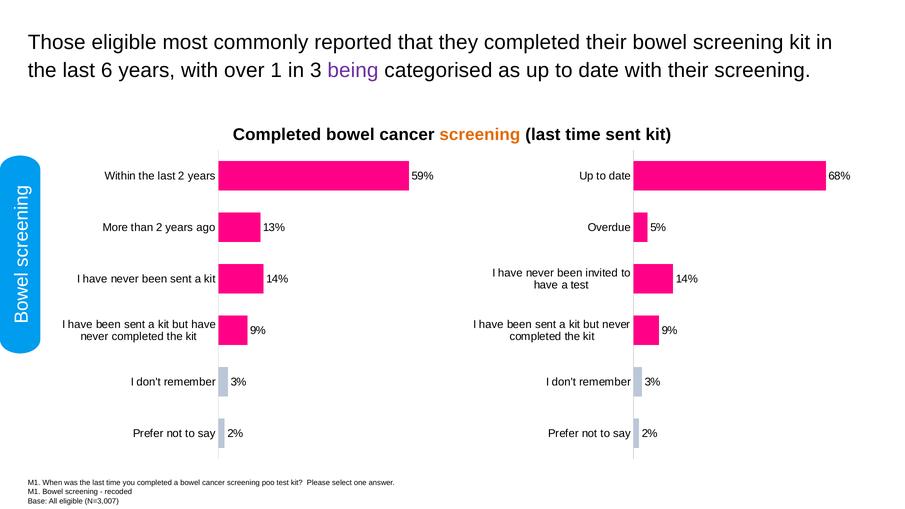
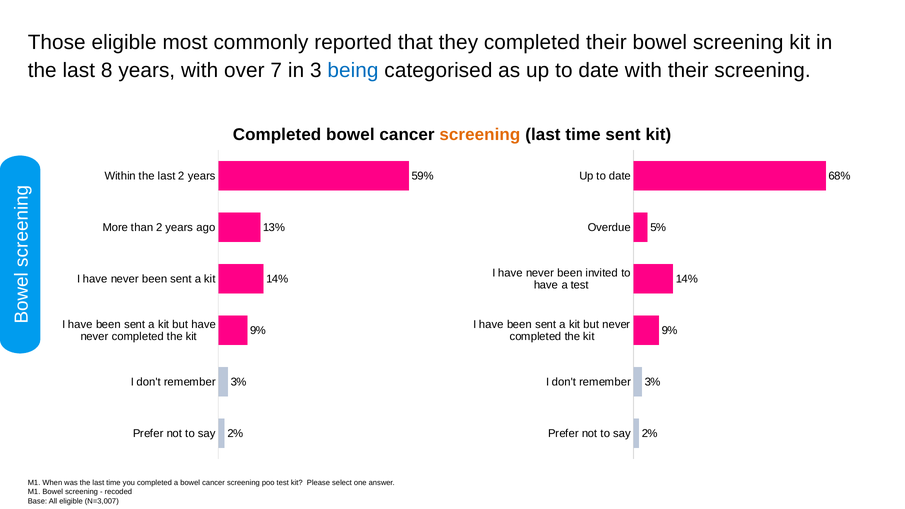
6: 6 -> 8
1: 1 -> 7
being colour: purple -> blue
